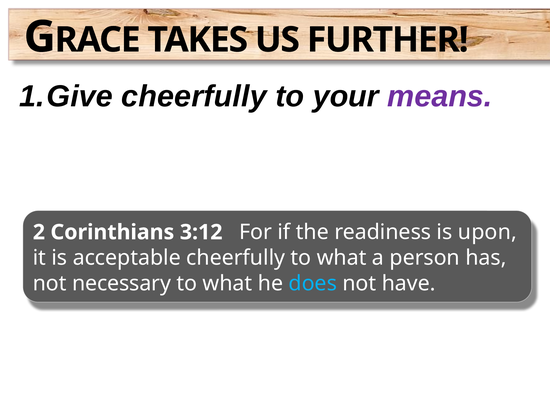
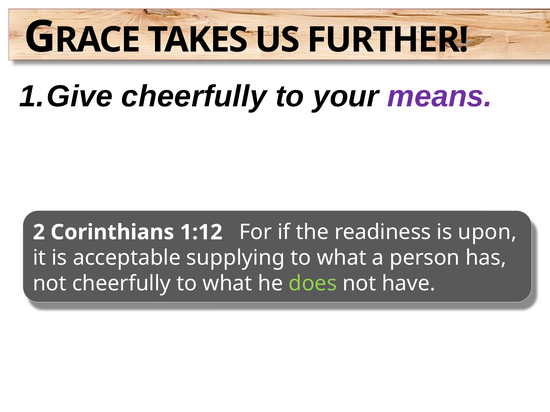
3:12: 3:12 -> 1:12
acceptable cheerfully: cheerfully -> supplying
not necessary: necessary -> cheerfully
does colour: light blue -> light green
